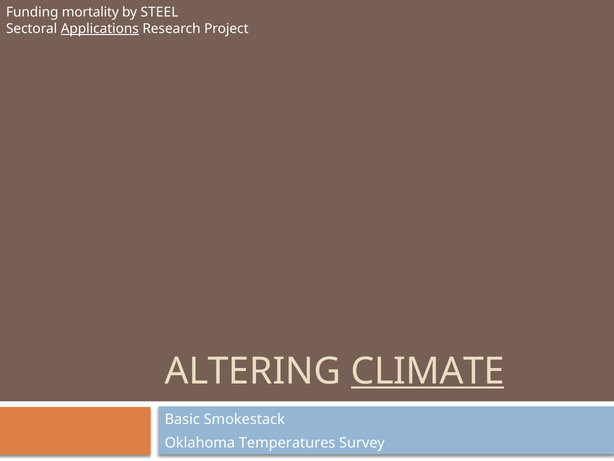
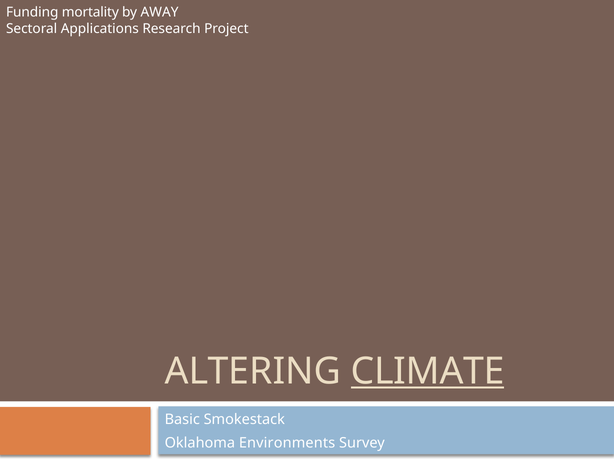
STEEL: STEEL -> AWAY
Applications underline: present -> none
Temperatures: Temperatures -> Environments
